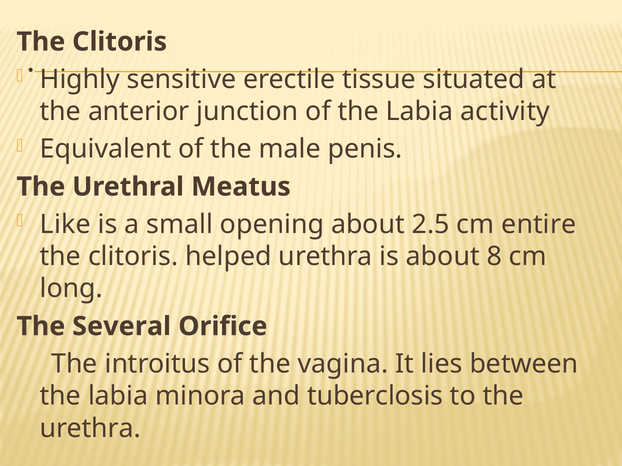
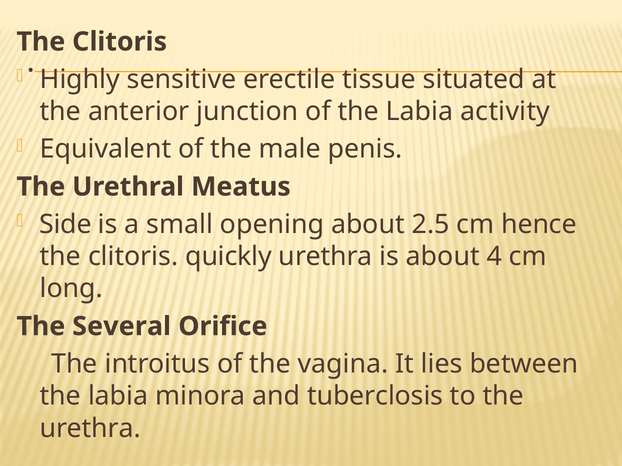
Like: Like -> Side
entire: entire -> hence
helped: helped -> quickly
8: 8 -> 4
